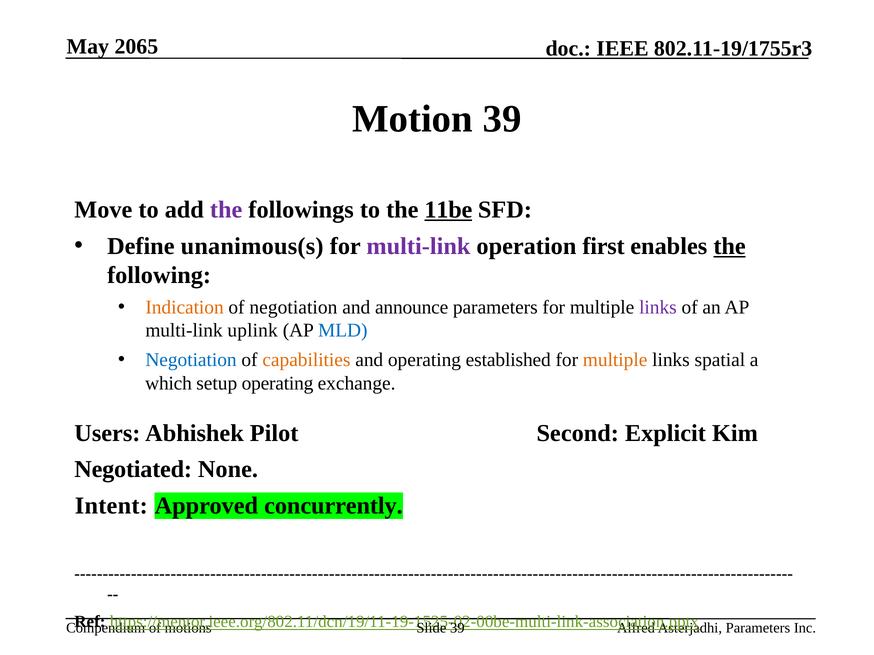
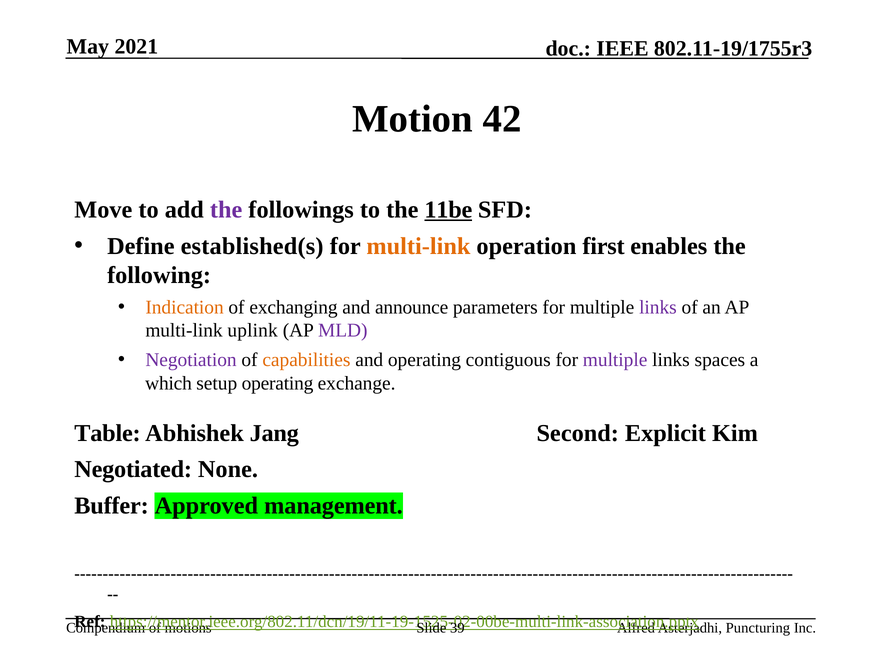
2065: 2065 -> 2021
Motion 39: 39 -> 42
unanimous(s: unanimous(s -> established(s
multi-link at (418, 246) colour: purple -> orange
the at (730, 246) underline: present -> none
of negotiation: negotiation -> exchanging
MLD colour: blue -> purple
Negotiation at (191, 360) colour: blue -> purple
established: established -> contiguous
multiple at (615, 360) colour: orange -> purple
spatial: spatial -> spaces
Users: Users -> Table
Pilot: Pilot -> Jang
Intent: Intent -> Buffer
concurrently: concurrently -> management
Parameters at (758, 629): Parameters -> Puncturing
